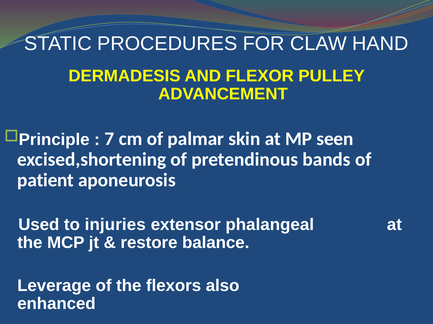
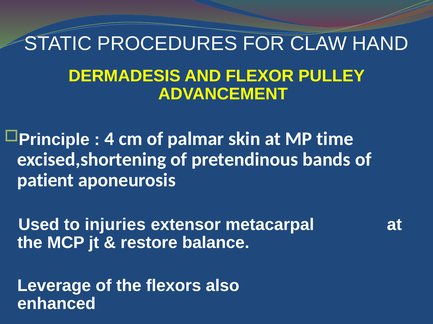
7: 7 -> 4
seen: seen -> time
phalangeal: phalangeal -> metacarpal
